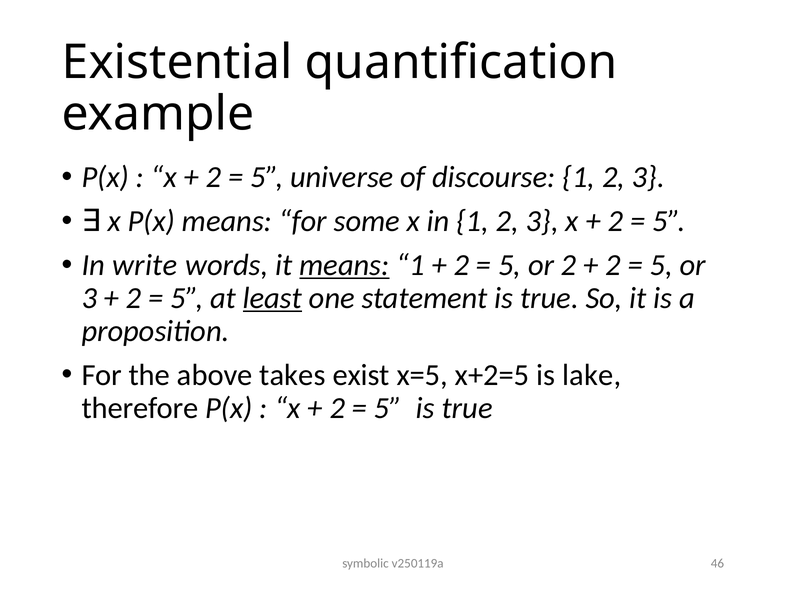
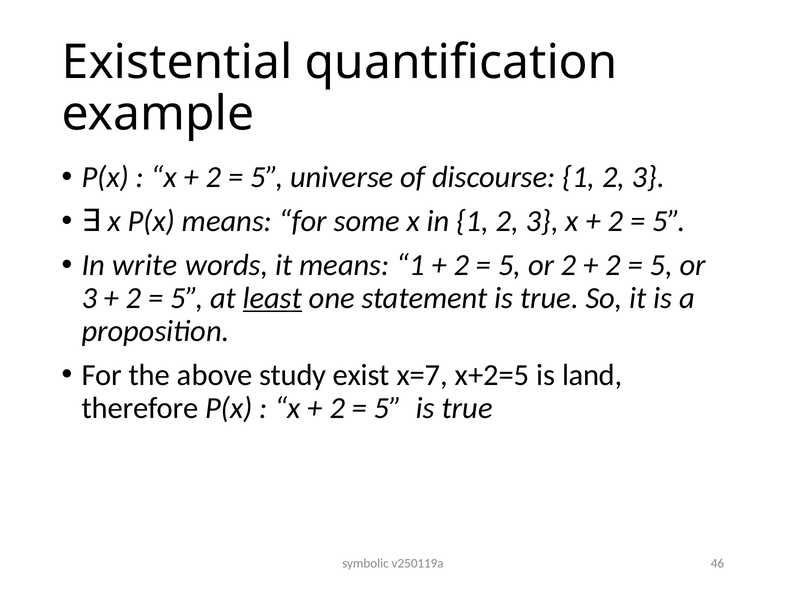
means at (344, 265) underline: present -> none
takes: takes -> study
x=5: x=5 -> x=7
lake: lake -> land
